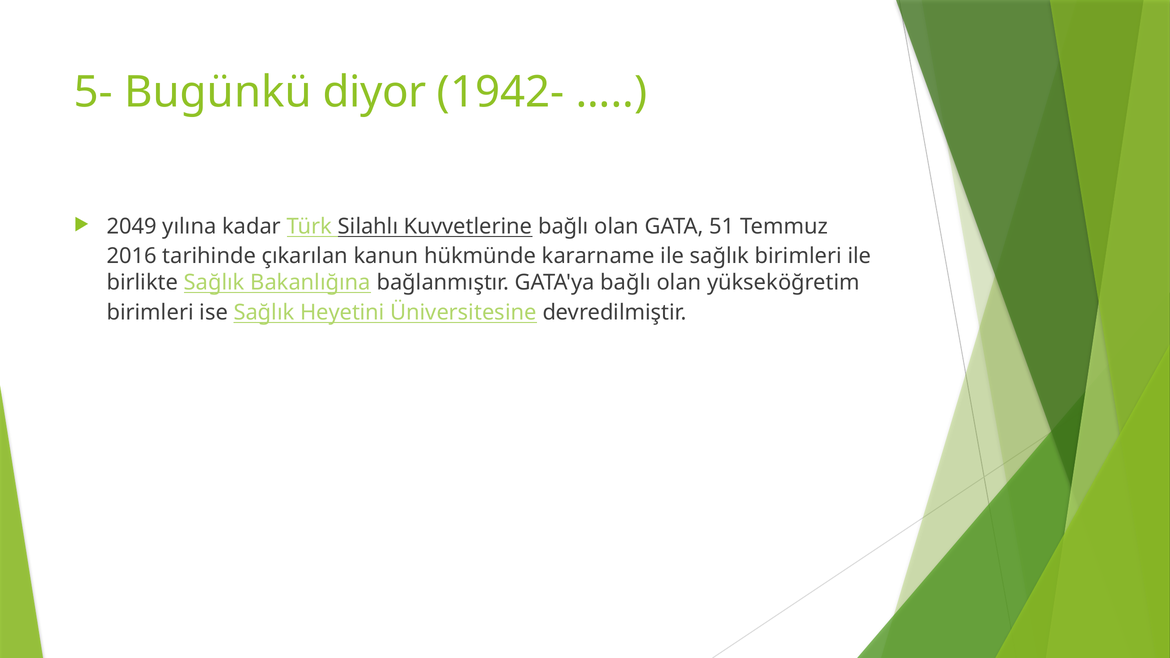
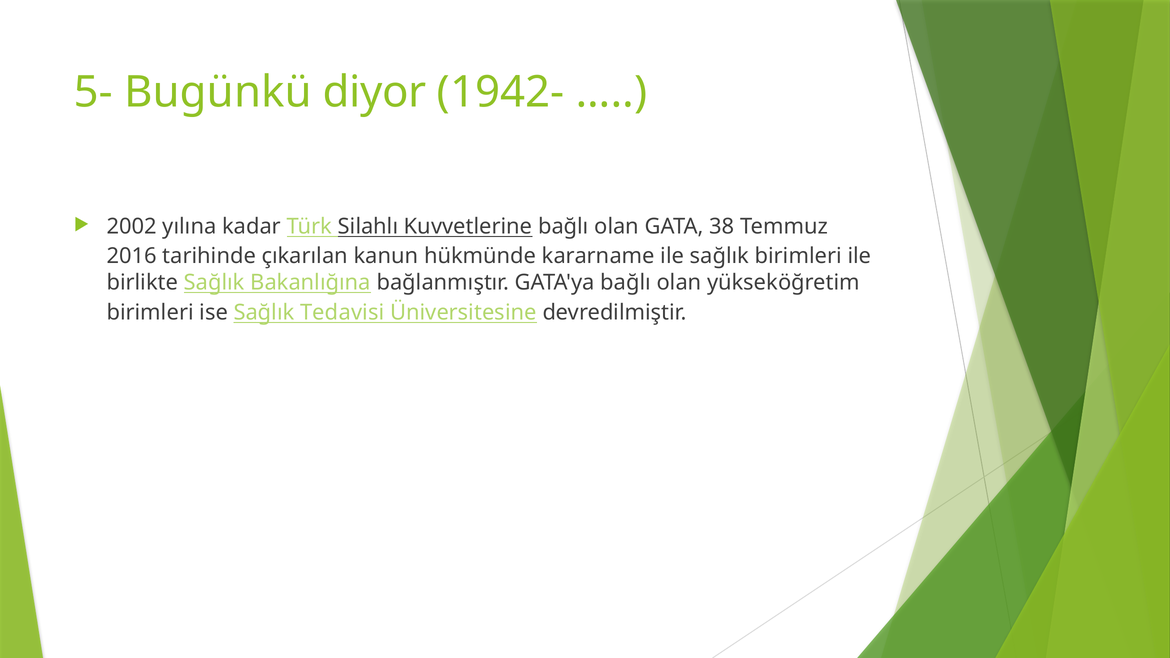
2049: 2049 -> 2002
51: 51 -> 38
Heyetini: Heyetini -> Tedavisi
